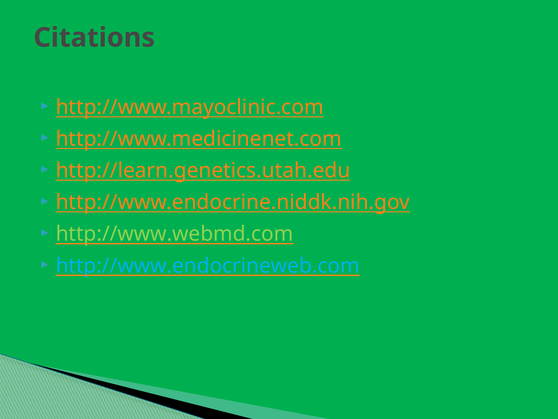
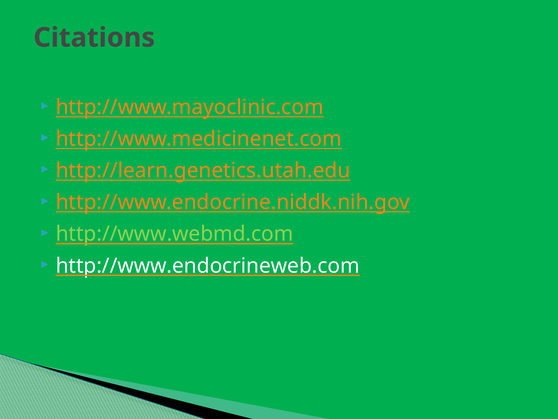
http://www.endocrineweb.com colour: light blue -> white
